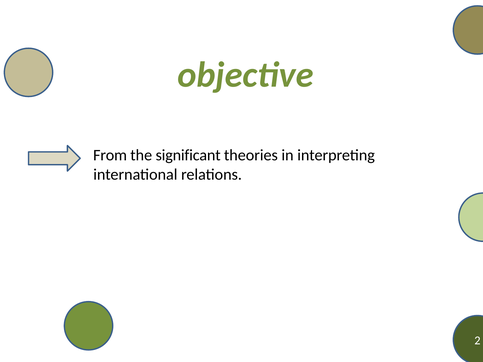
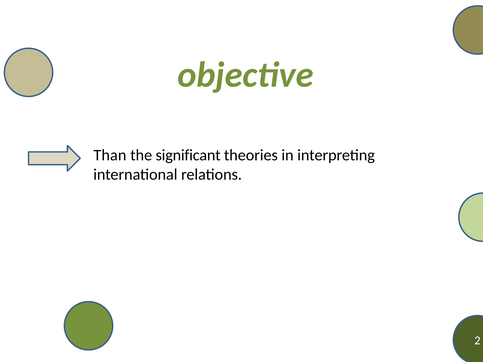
From: From -> Than
